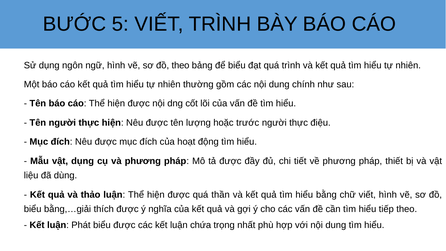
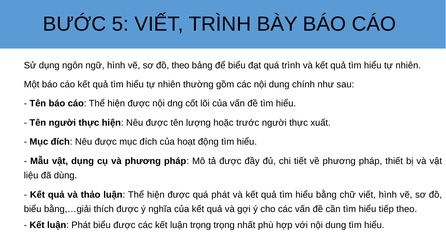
điệu: điệu -> xuất
quá thần: thần -> phát
luận chứa: chứa -> trọng
